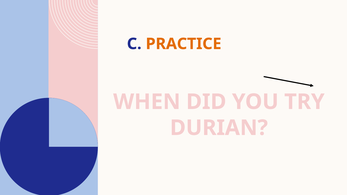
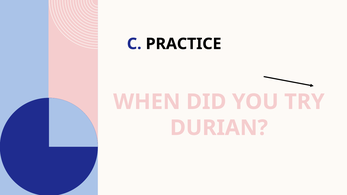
PRACTICE colour: orange -> black
